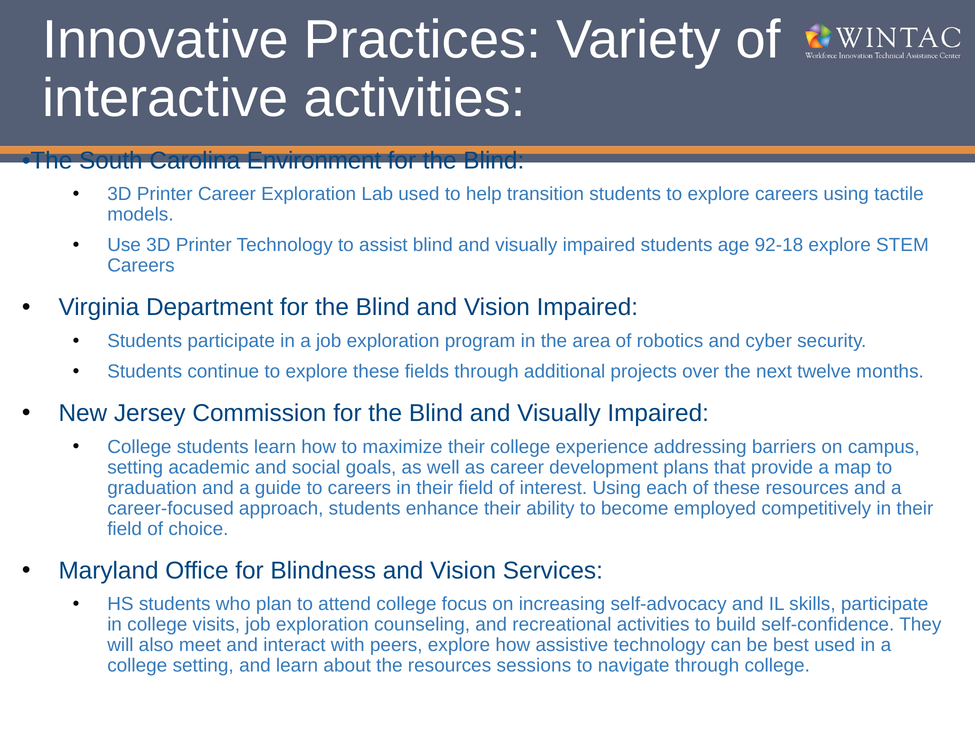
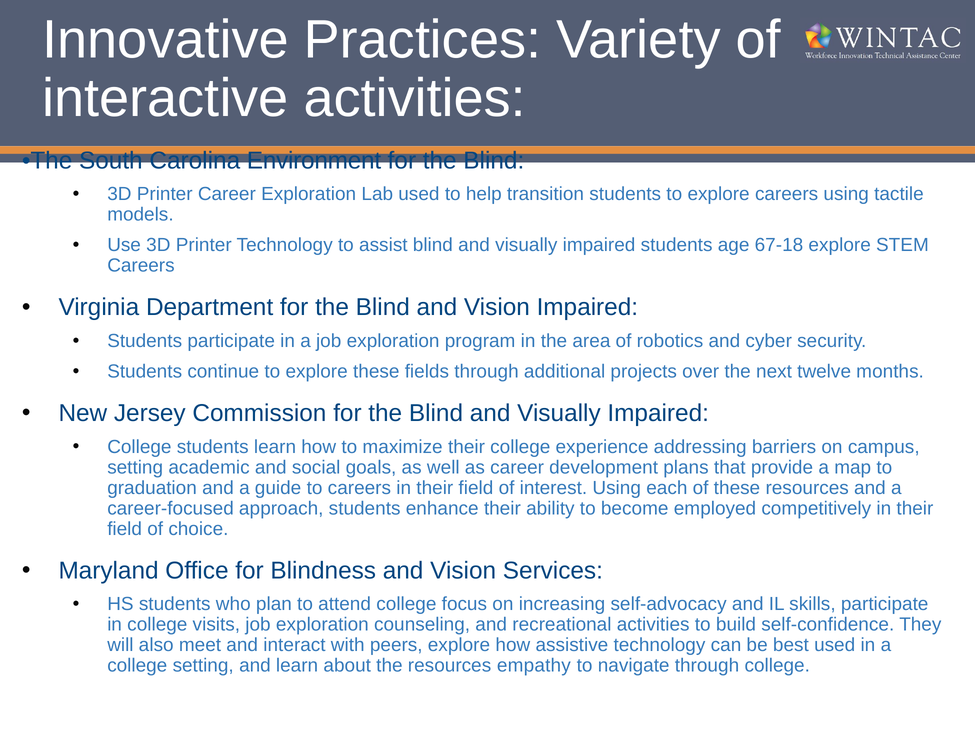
92-18: 92-18 -> 67-18
sessions: sessions -> empathy
